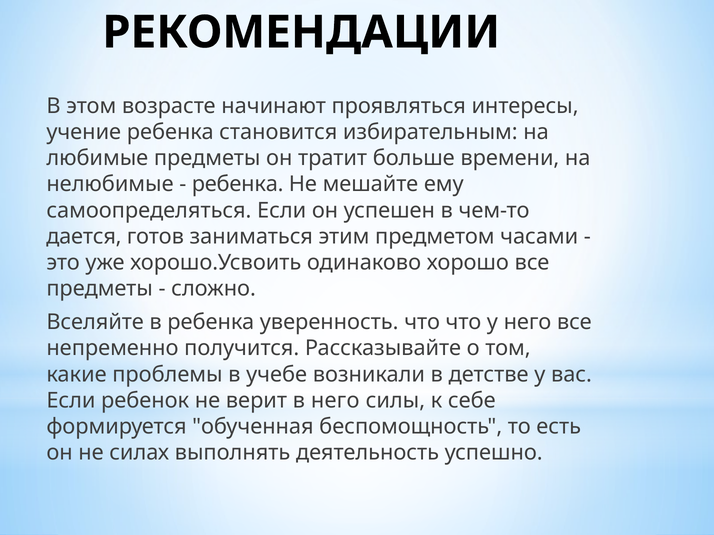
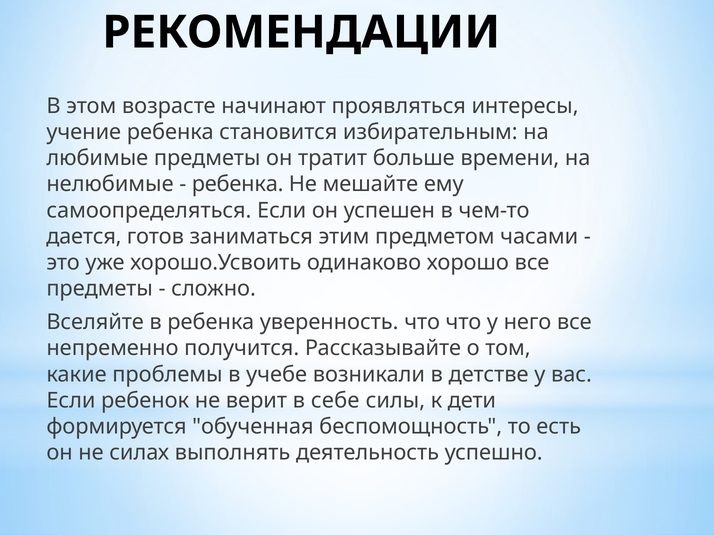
в него: него -> себе
себе: себе -> дети
